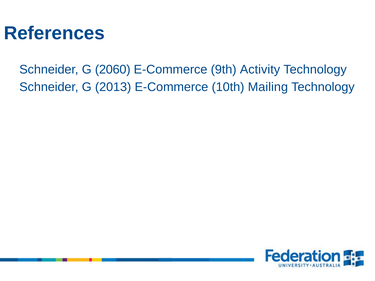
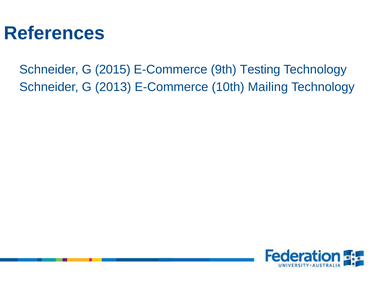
2060: 2060 -> 2015
Activity: Activity -> Testing
